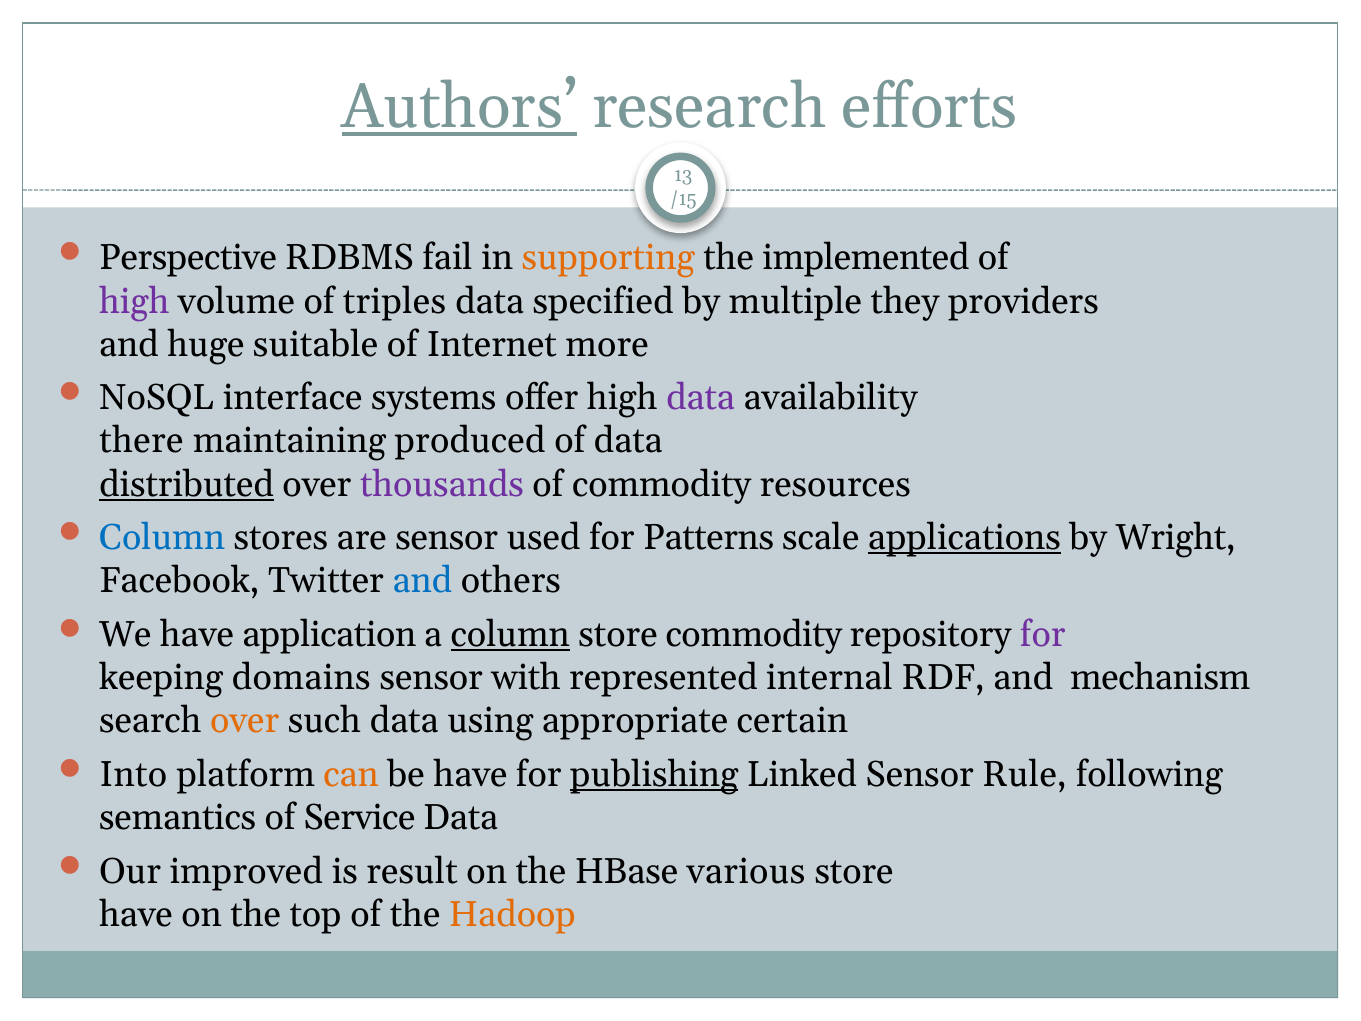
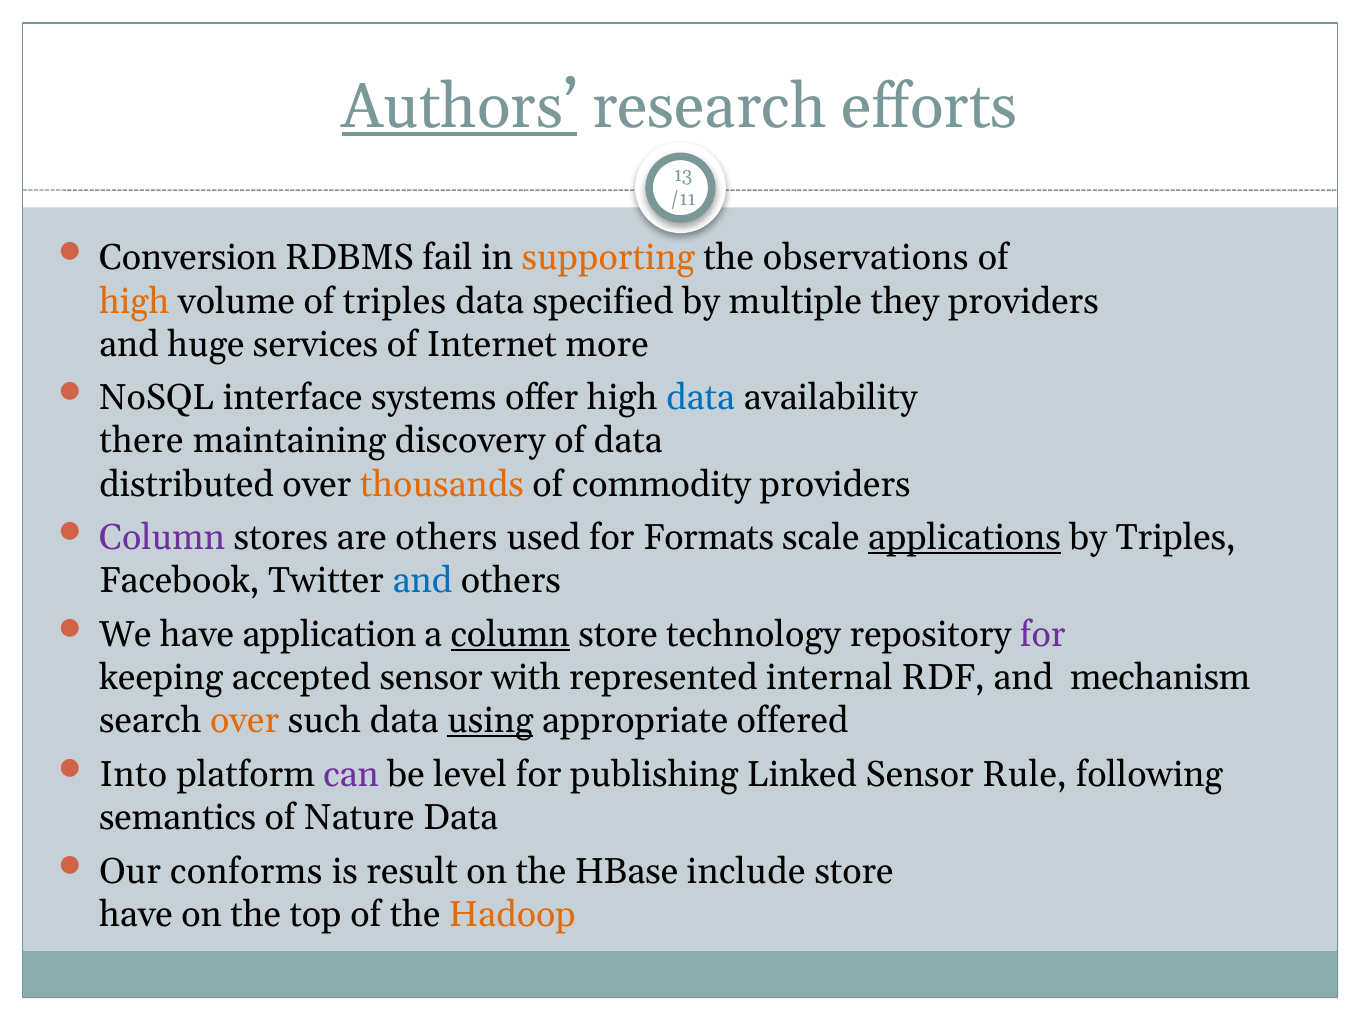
/15: /15 -> /11
Perspective: Perspective -> Conversion
implemented: implemented -> observations
high at (134, 301) colour: purple -> orange
suitable: suitable -> services
data at (701, 398) colour: purple -> blue
produced: produced -> discovery
distributed underline: present -> none
thousands colour: purple -> orange
commodity resources: resources -> providers
Column at (162, 538) colour: blue -> purple
are sensor: sensor -> others
Patterns: Patterns -> Formats
by Wright: Wright -> Triples
store commodity: commodity -> technology
domains: domains -> accepted
using underline: none -> present
certain: certain -> offered
can colour: orange -> purple
be have: have -> level
publishing underline: present -> none
Service: Service -> Nature
improved: improved -> conforms
various: various -> include
